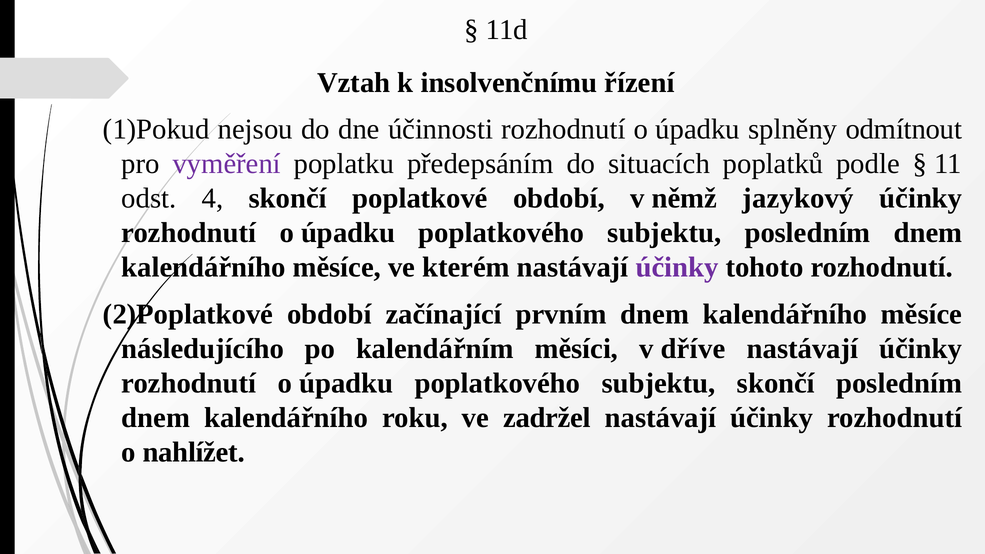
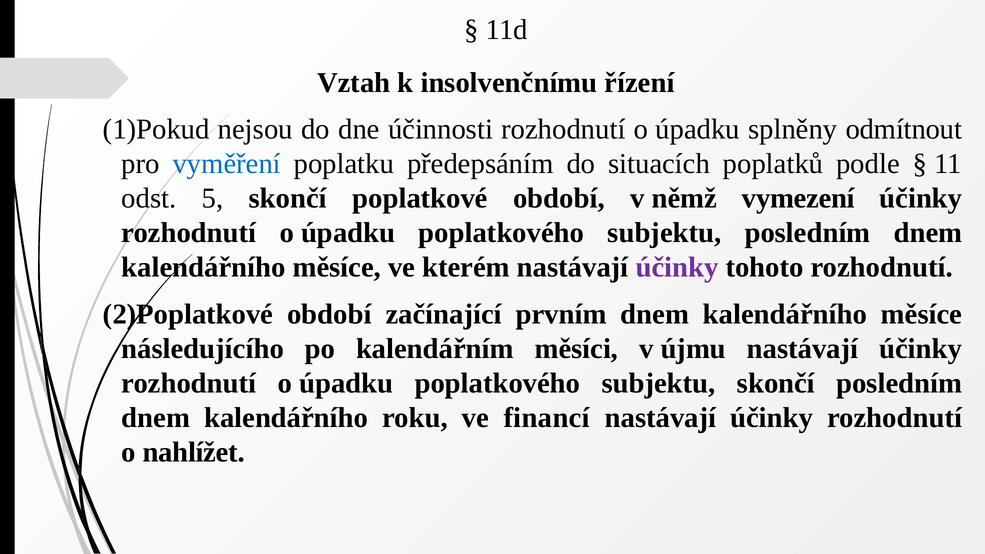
vyměření colour: purple -> blue
4: 4 -> 5
jazykový: jazykový -> vymezení
dříve: dříve -> újmu
zadržel: zadržel -> financí
